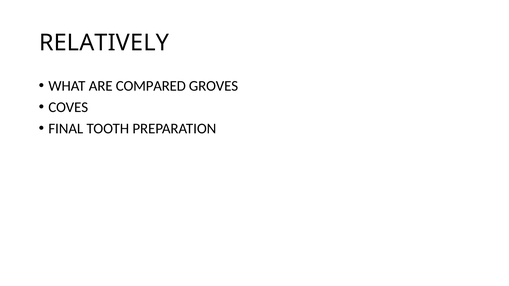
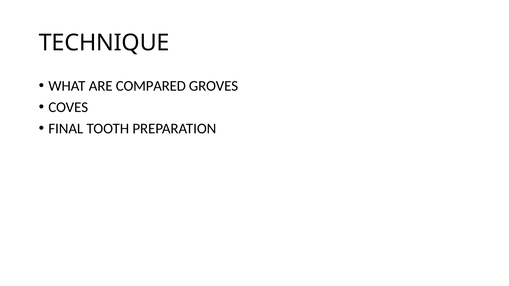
RELATIVELY: RELATIVELY -> TECHNIQUE
